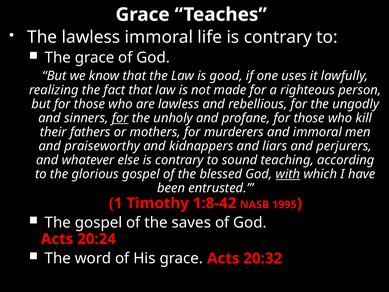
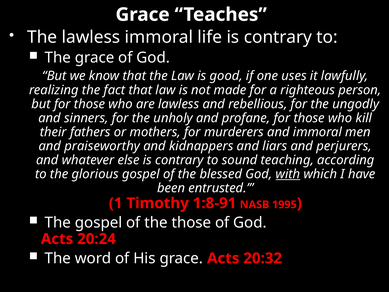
for at (120, 118) underline: present -> none
1:8-42: 1:8-42 -> 1:8-91
the saves: saves -> those
